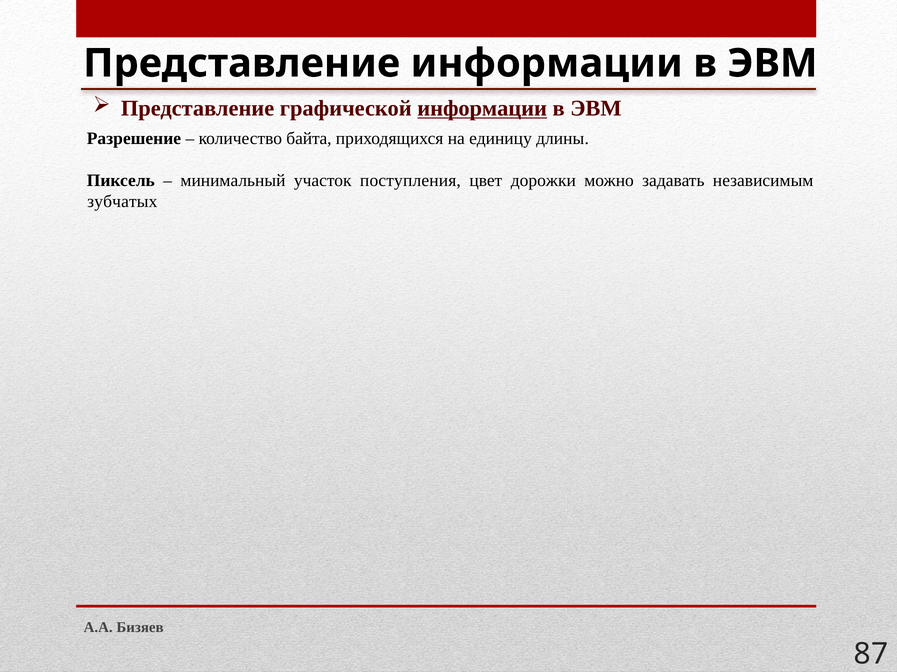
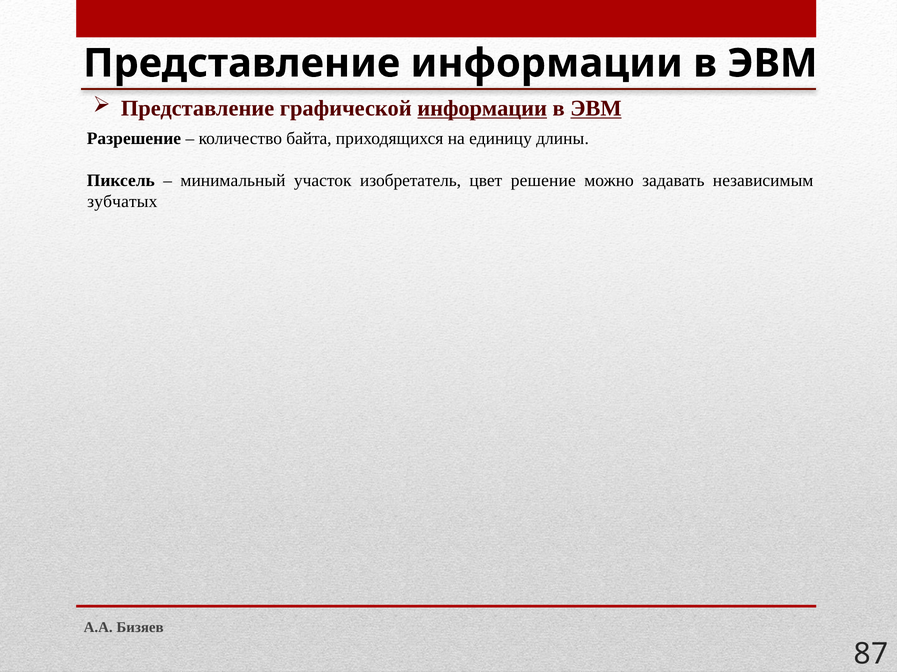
ЭВМ at (596, 109) underline: none -> present
поступления: поступления -> изобретатель
дорожки: дорожки -> решение
